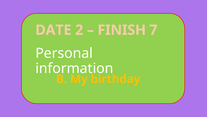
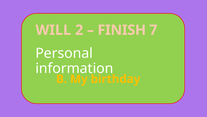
DATE: DATE -> WILL
